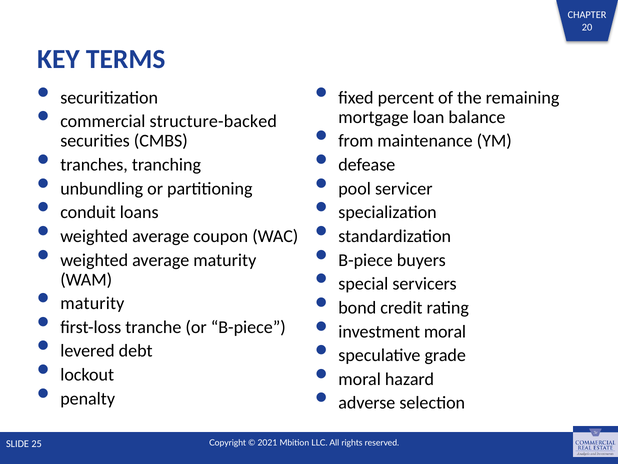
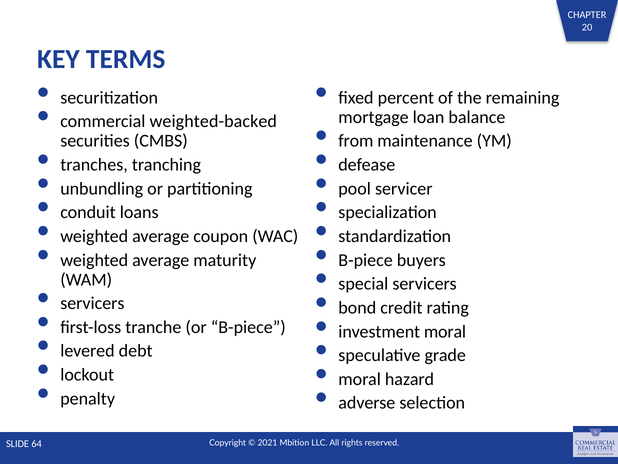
structure-backed: structure-backed -> weighted-backed
maturity at (92, 303): maturity -> servicers
25: 25 -> 64
